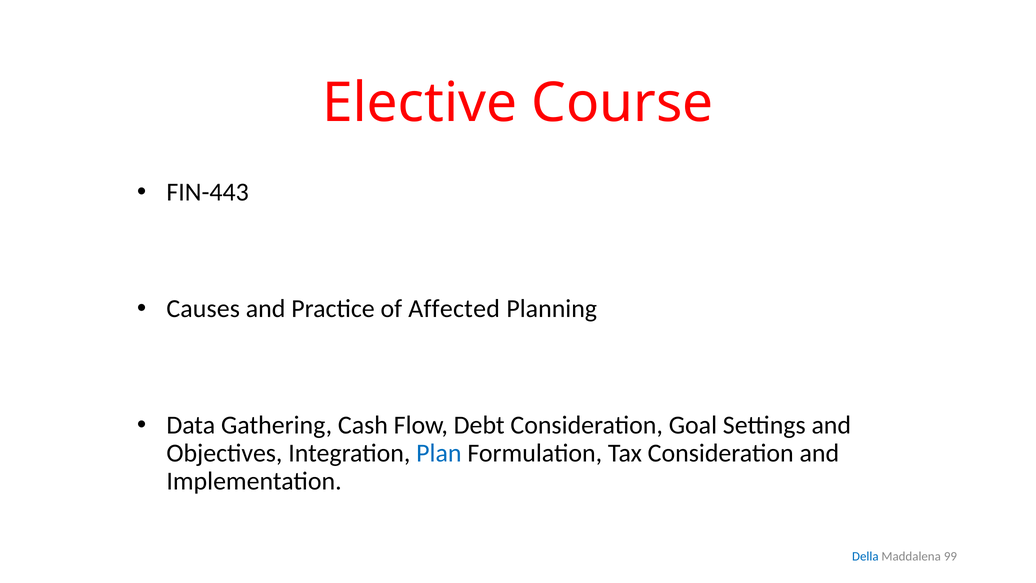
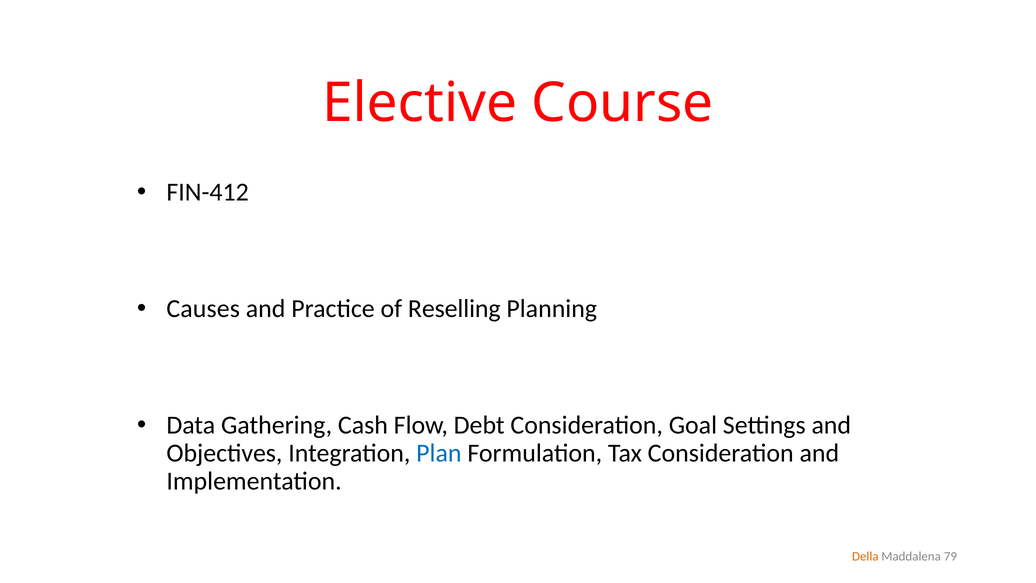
FIN-443: FIN-443 -> FIN-412
Affected: Affected -> Reselling
Della colour: blue -> orange
99: 99 -> 79
